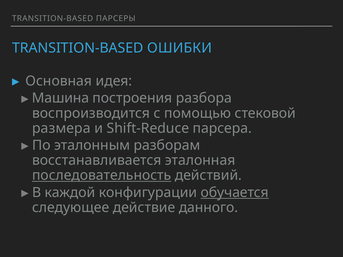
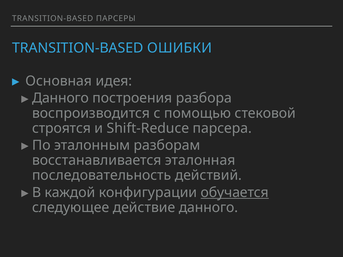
Машина at (61, 98): Машина -> Данного
размера: размера -> строятся
последовательность underline: present -> none
